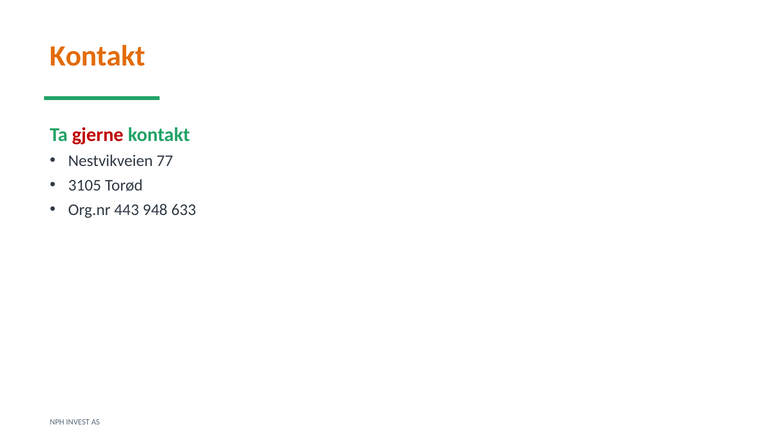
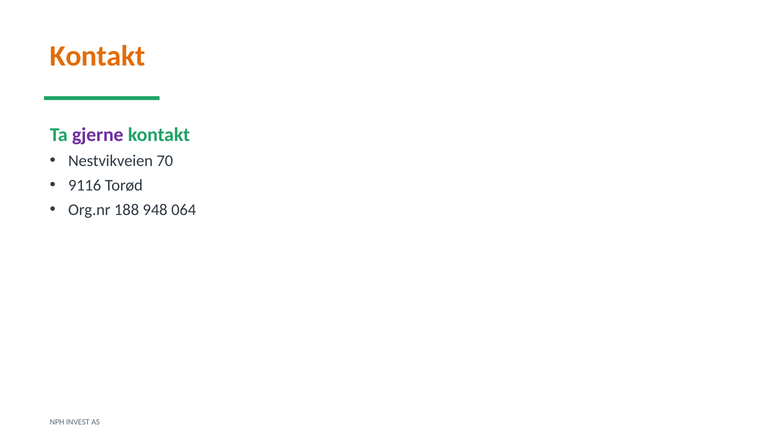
gjerne colour: red -> purple
77: 77 -> 70
3105: 3105 -> 9116
443: 443 -> 188
633: 633 -> 064
